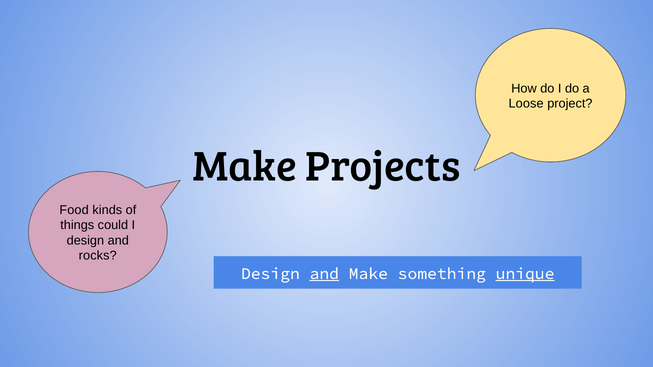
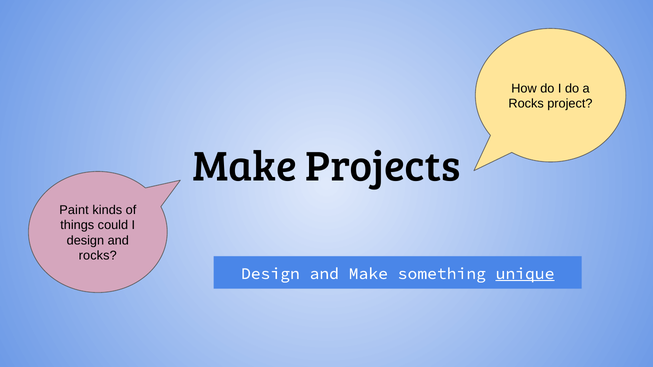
Loose at (526, 104): Loose -> Rocks
Food: Food -> Paint
and at (324, 274) underline: present -> none
